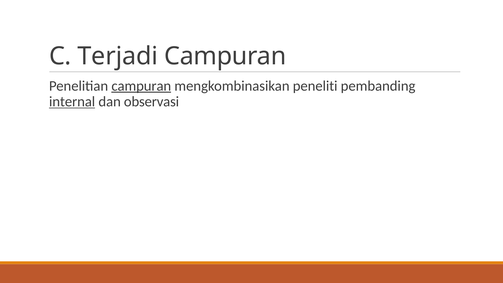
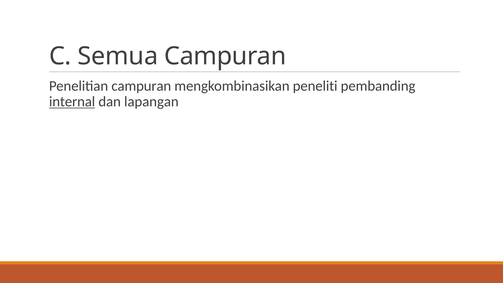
Terjadi: Terjadi -> Semua
campuran at (141, 86) underline: present -> none
observasi: observasi -> lapangan
